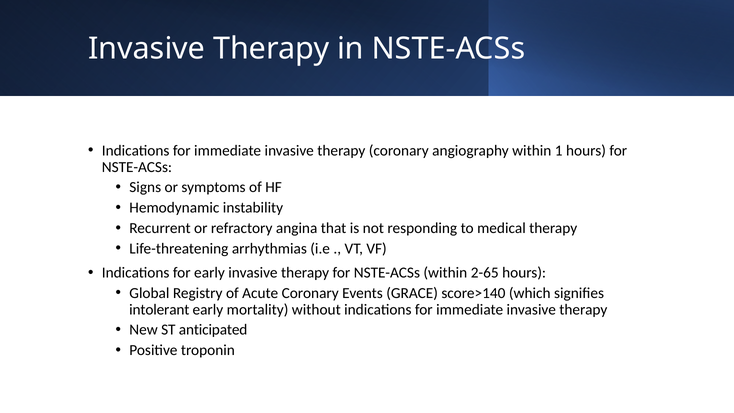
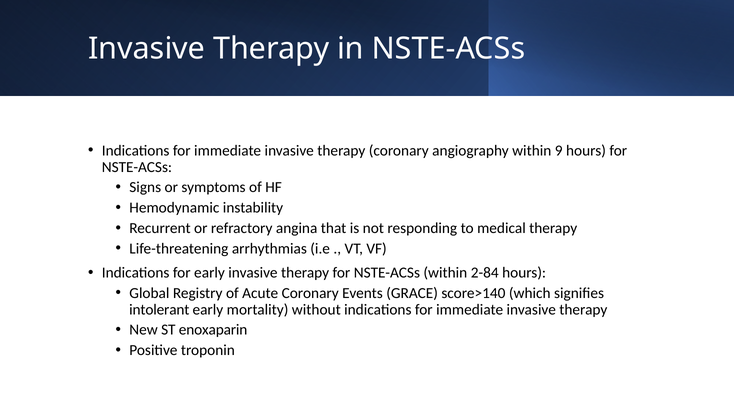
1: 1 -> 9
2-65: 2-65 -> 2-84
anticipated: anticipated -> enoxaparin
